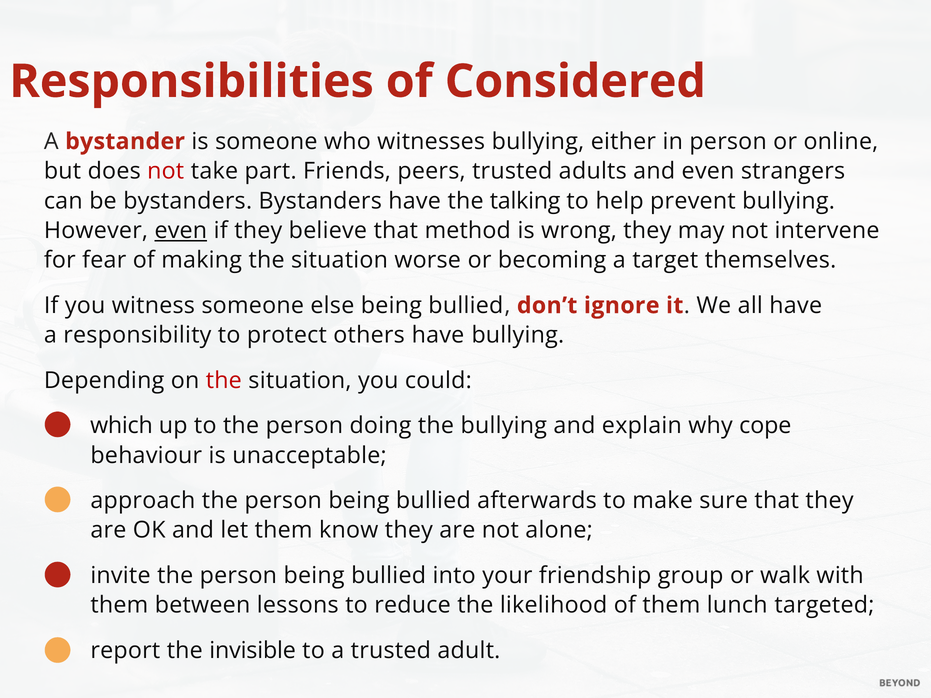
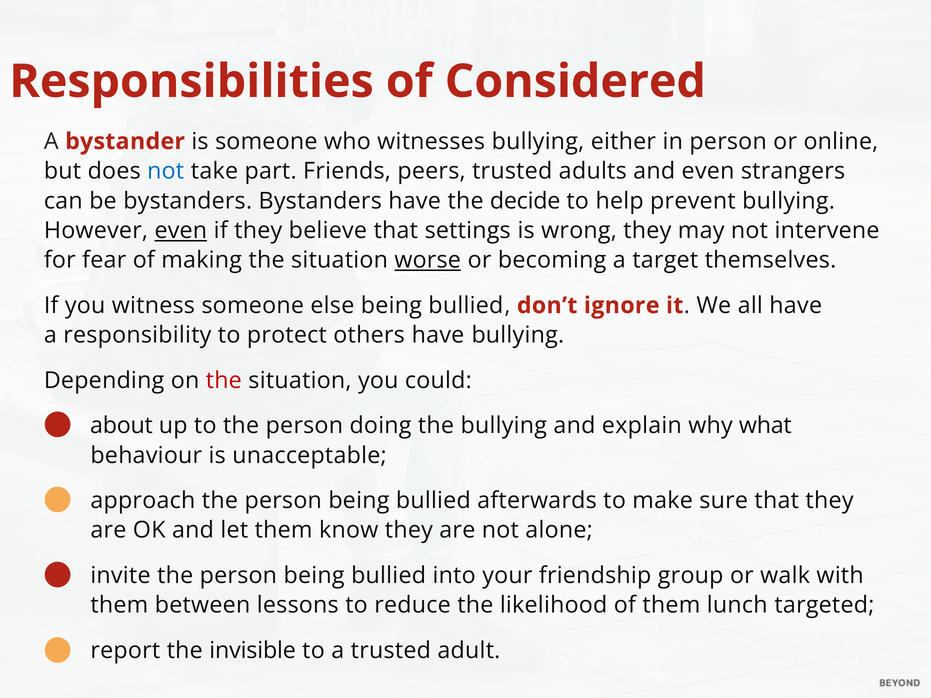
not at (166, 171) colour: red -> blue
talking: talking -> decide
method: method -> settings
worse underline: none -> present
which: which -> about
cope: cope -> what
